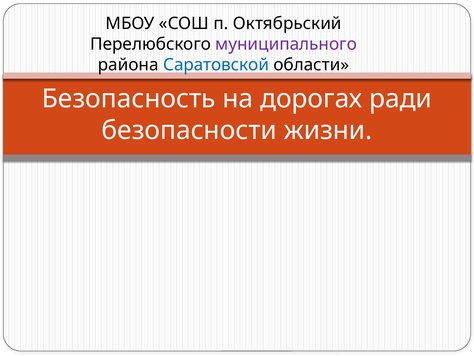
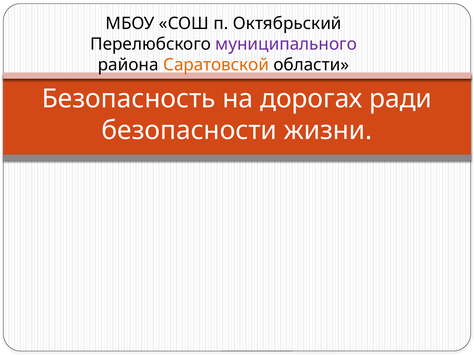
Саратовской colour: blue -> orange
